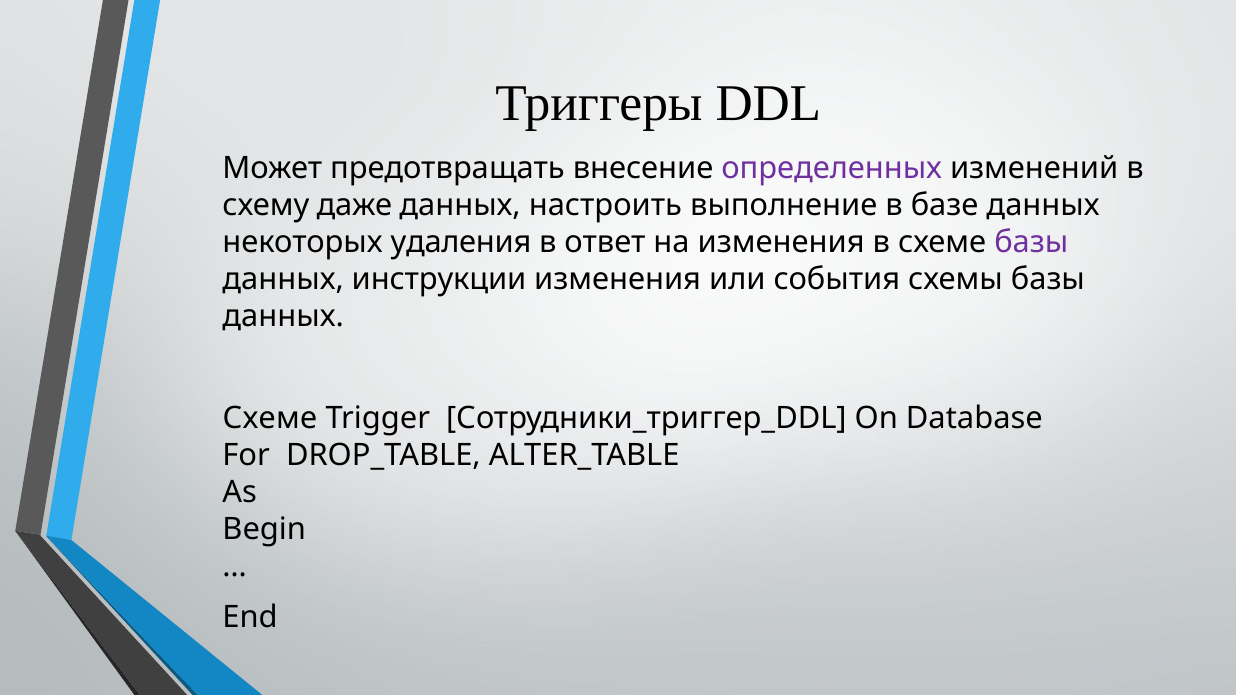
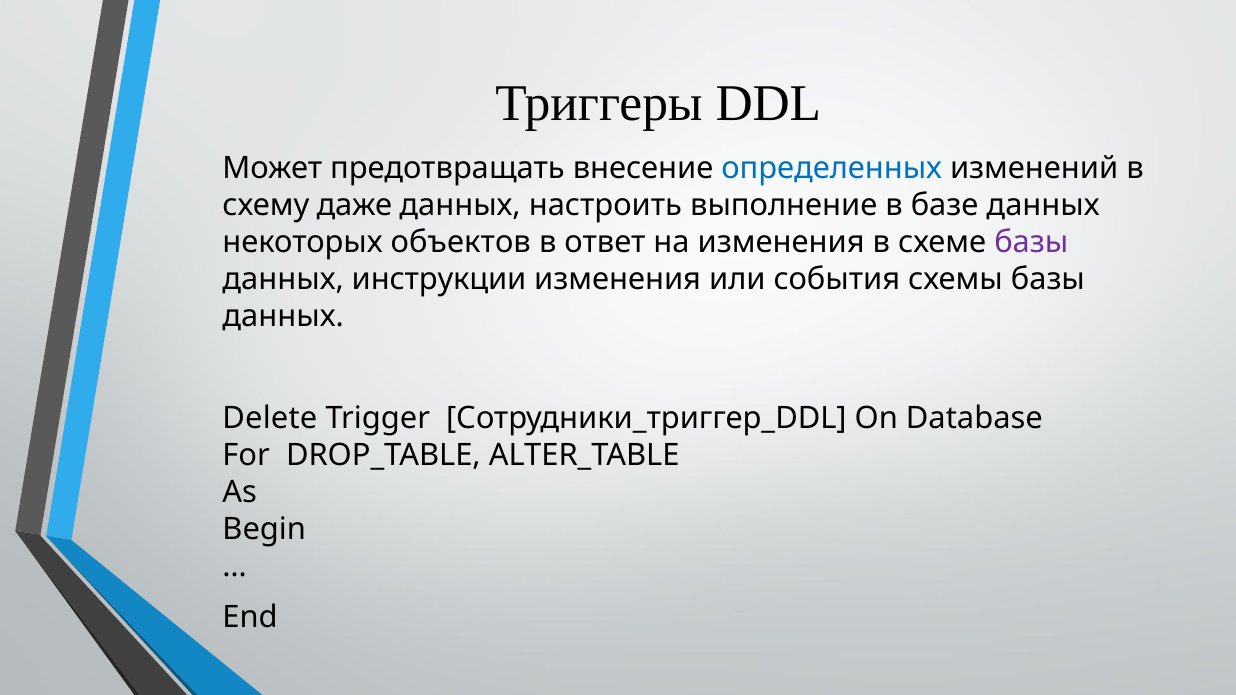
определенных colour: purple -> blue
удаления: удаления -> объектов
Схеме at (270, 419): Схеме -> Delete
